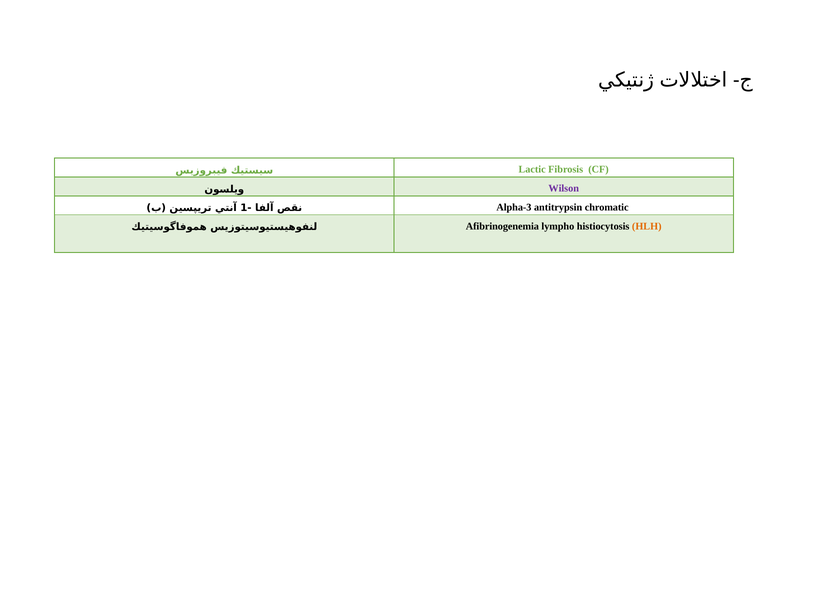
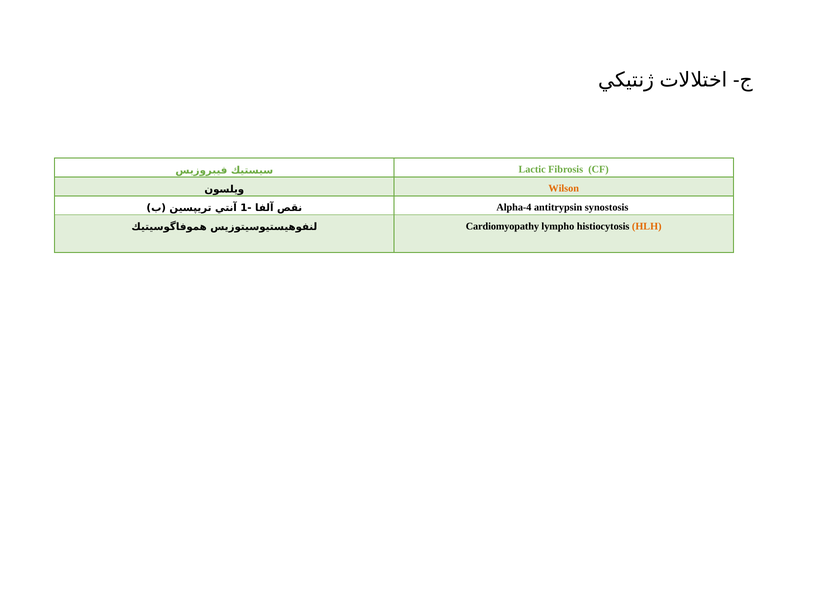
Wilson colour: purple -> orange
Alpha-3: Alpha-3 -> Alpha-4
chromatic: chromatic -> synostosis
Afibrinogenemia: Afibrinogenemia -> Cardiomyopathy
